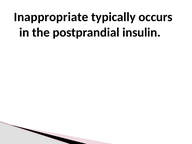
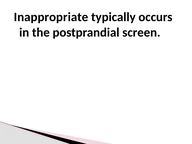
insulin: insulin -> screen
